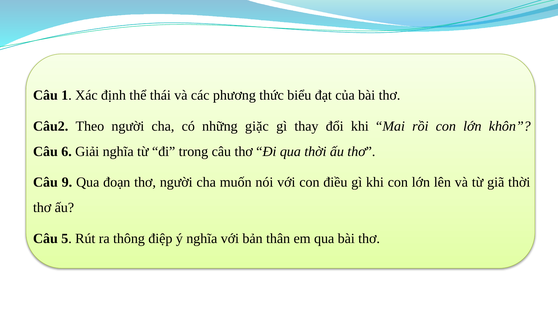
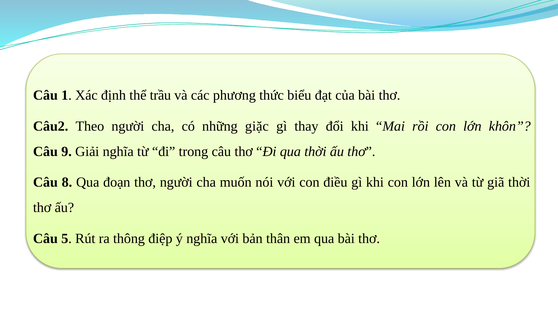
thái: thái -> trầu
6: 6 -> 9
9: 9 -> 8
